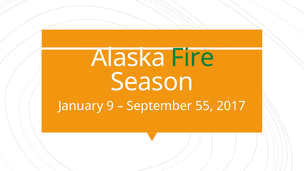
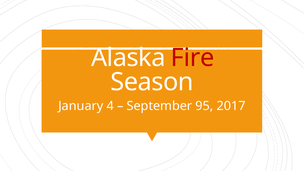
Fire colour: green -> red
9: 9 -> 4
55: 55 -> 95
